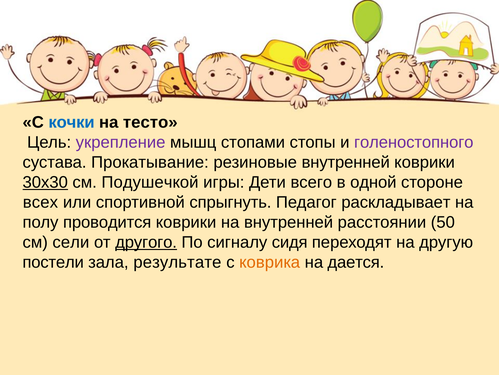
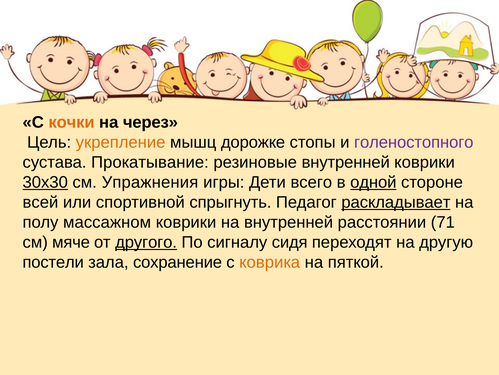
кочки colour: blue -> orange
тесто: тесто -> через
укрепление colour: purple -> orange
стопами: стопами -> дорожке
Подушечкой: Подушечкой -> Упражнения
одной underline: none -> present
всех: всех -> всей
раскладывает underline: none -> present
проводится: проводится -> массажном
50: 50 -> 71
сели: сели -> мяче
результате: результате -> сохранение
дается: дается -> пяткой
